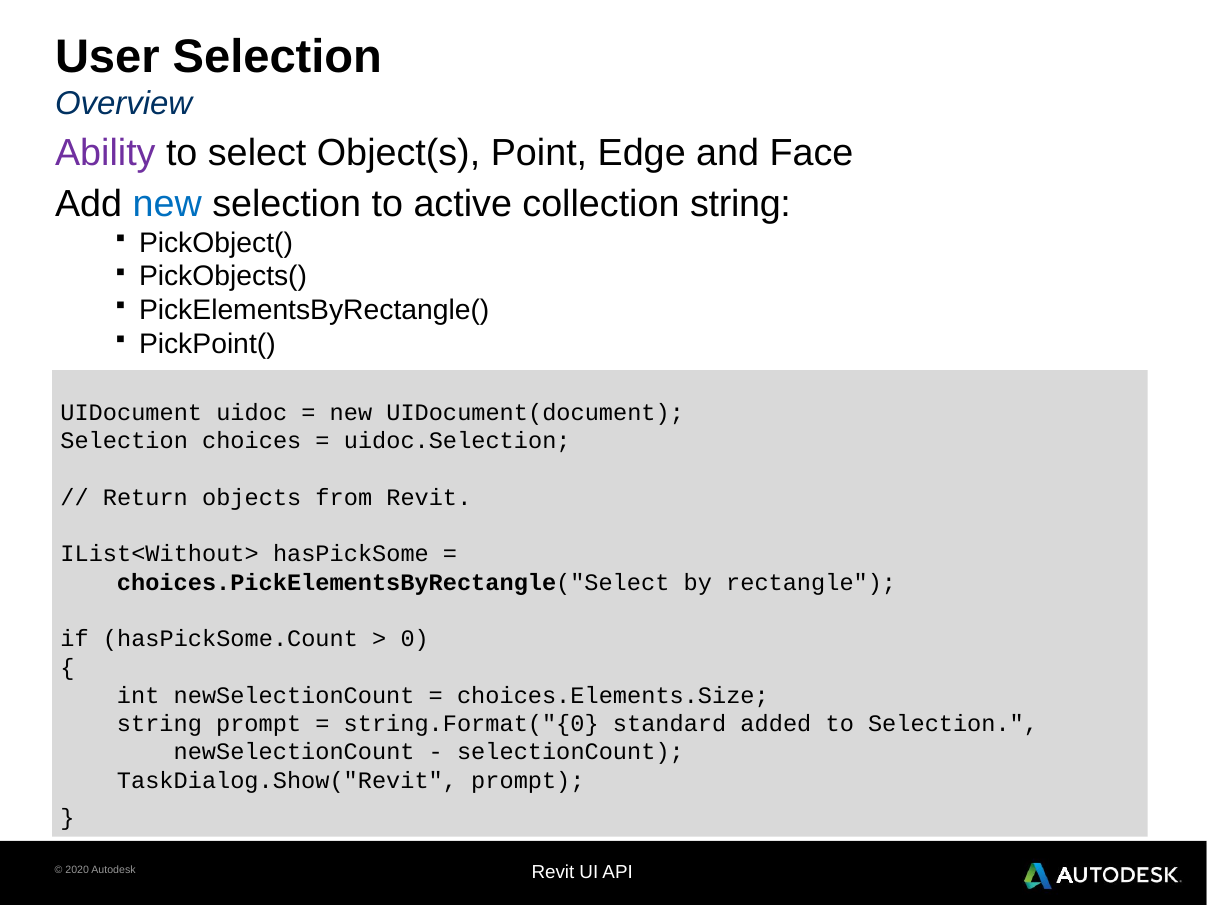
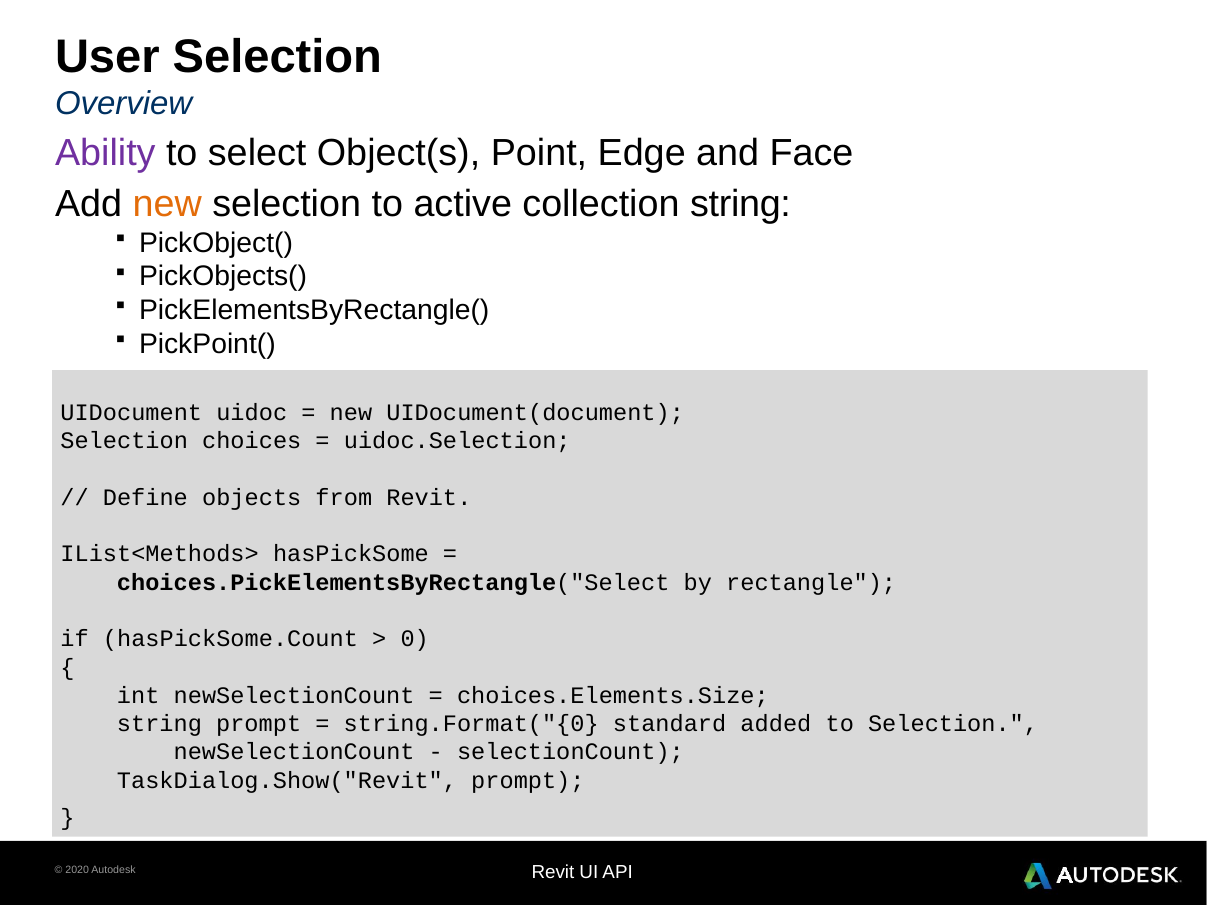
new at (167, 204) colour: blue -> orange
Return: Return -> Define
IList<Without>: IList<Without> -> IList<Methods>
